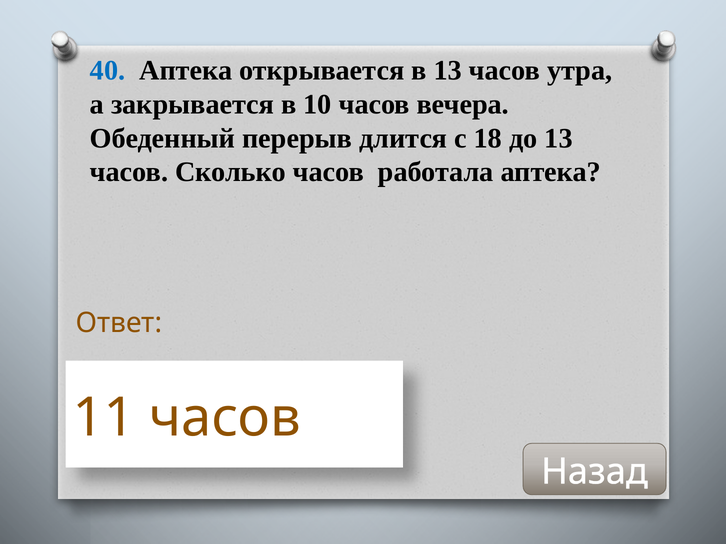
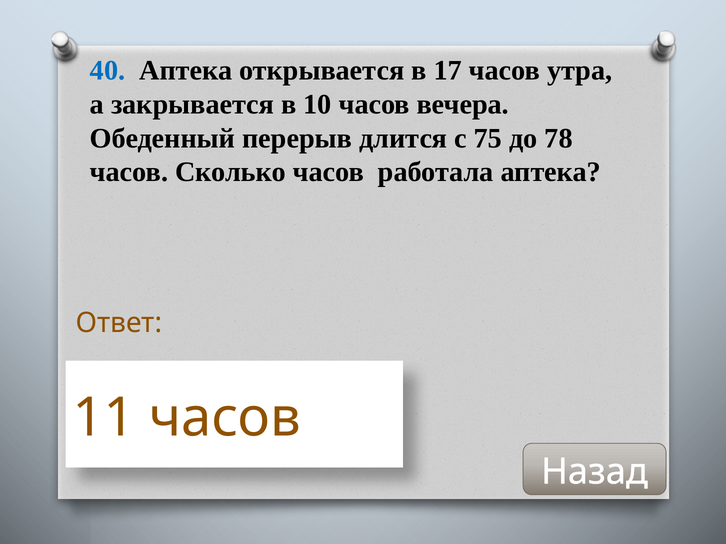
в 13: 13 -> 17
18: 18 -> 75
до 13: 13 -> 78
